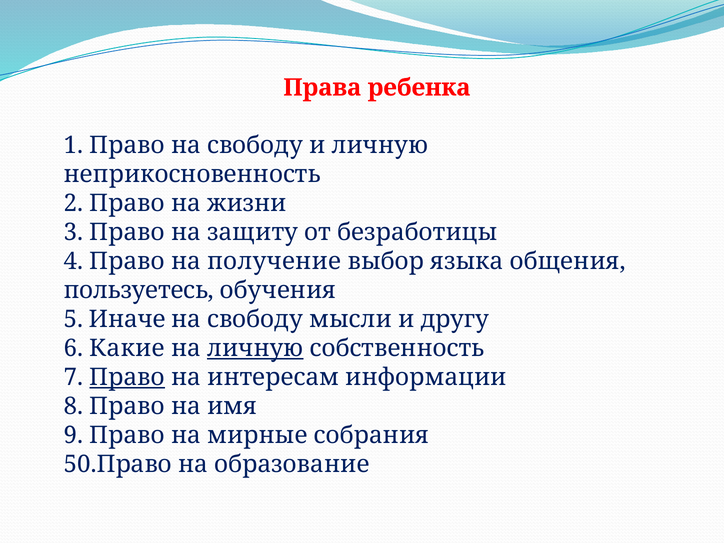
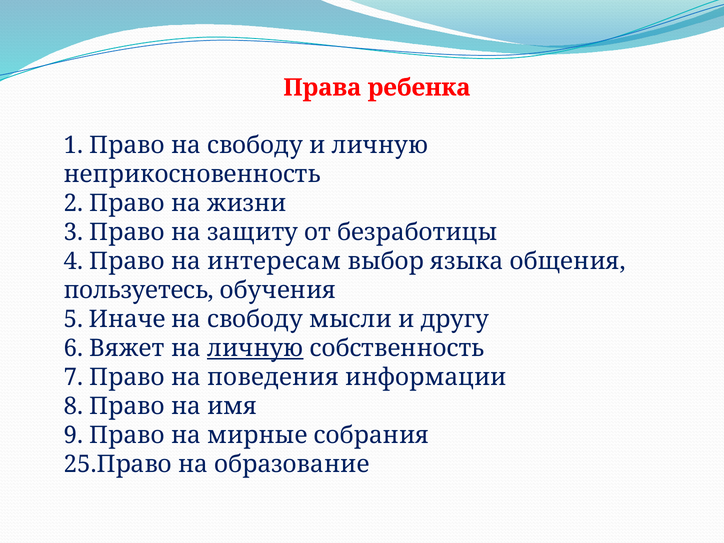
получение: получение -> интересам
Какие: Какие -> Вяжет
Право at (127, 377) underline: present -> none
интересам: интересам -> поведения
50.Право: 50.Право -> 25.Право
